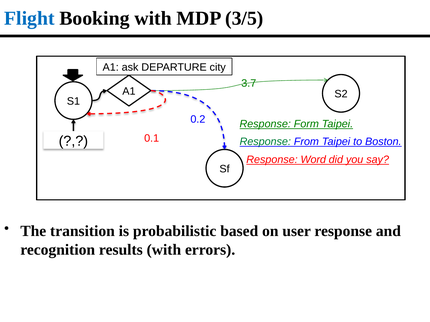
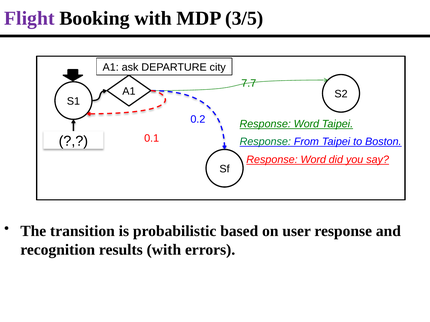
Flight colour: blue -> purple
3.7: 3.7 -> 7.7
Form at (306, 124): Form -> Word
